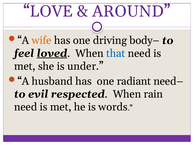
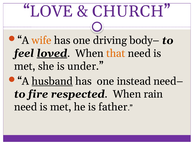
AROUND: AROUND -> CHURCH
that colour: blue -> orange
husband underline: none -> present
radiant: radiant -> instead
evil: evil -> fire
words: words -> father
